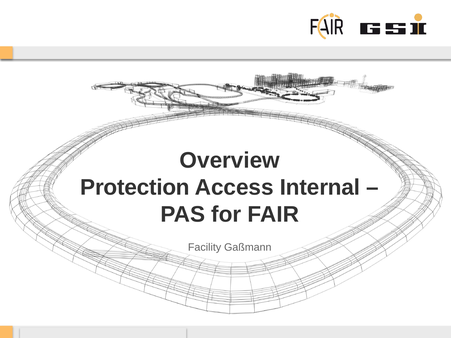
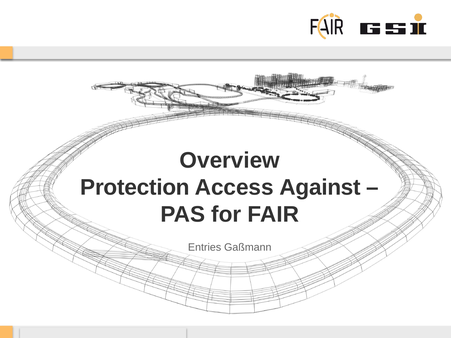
Internal: Internal -> Against
Facility: Facility -> Entries
